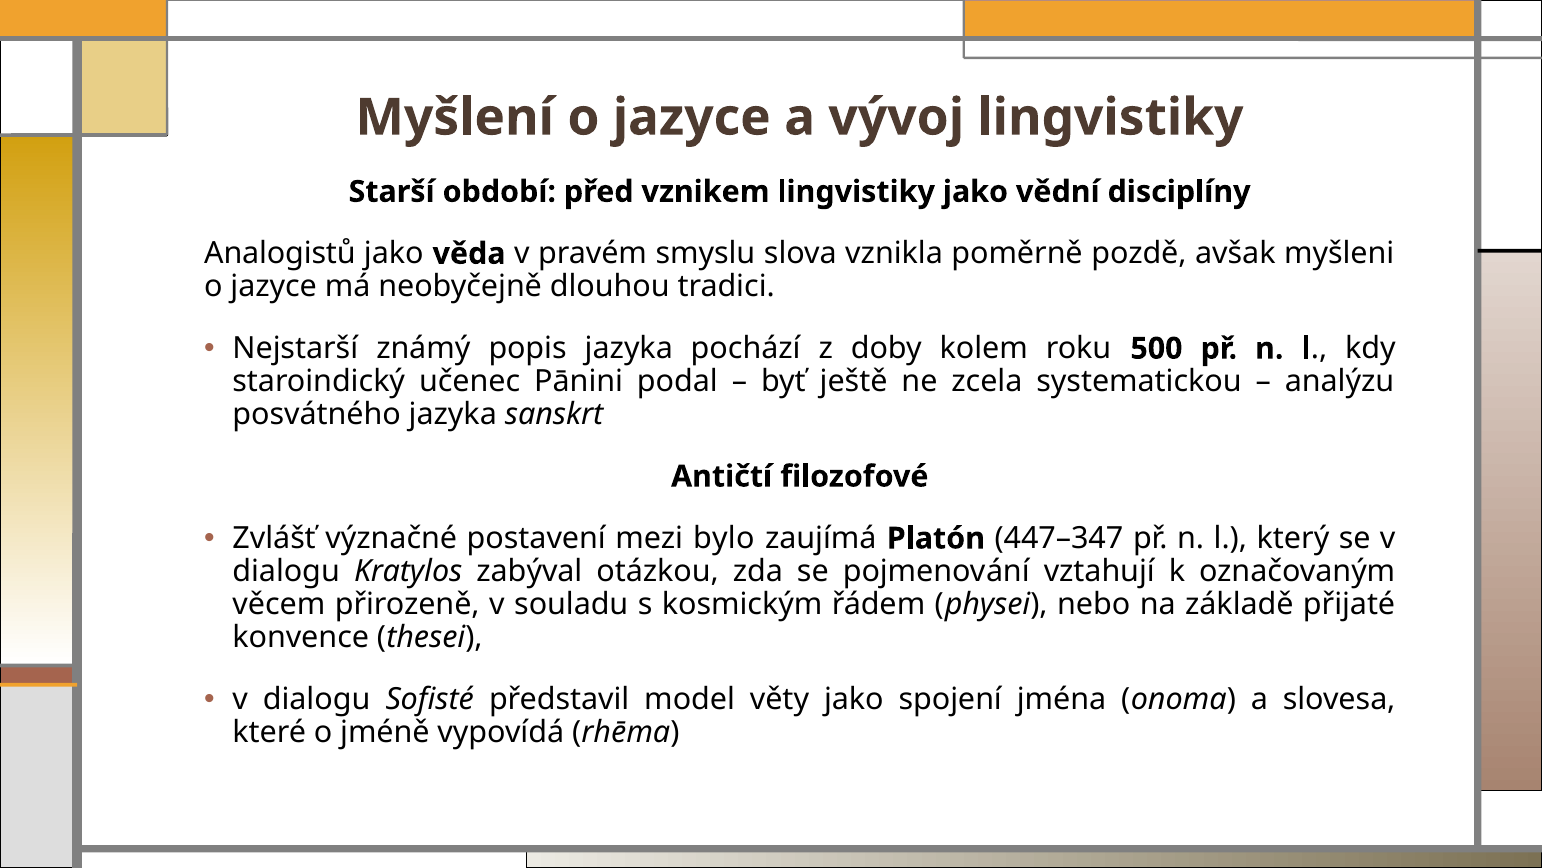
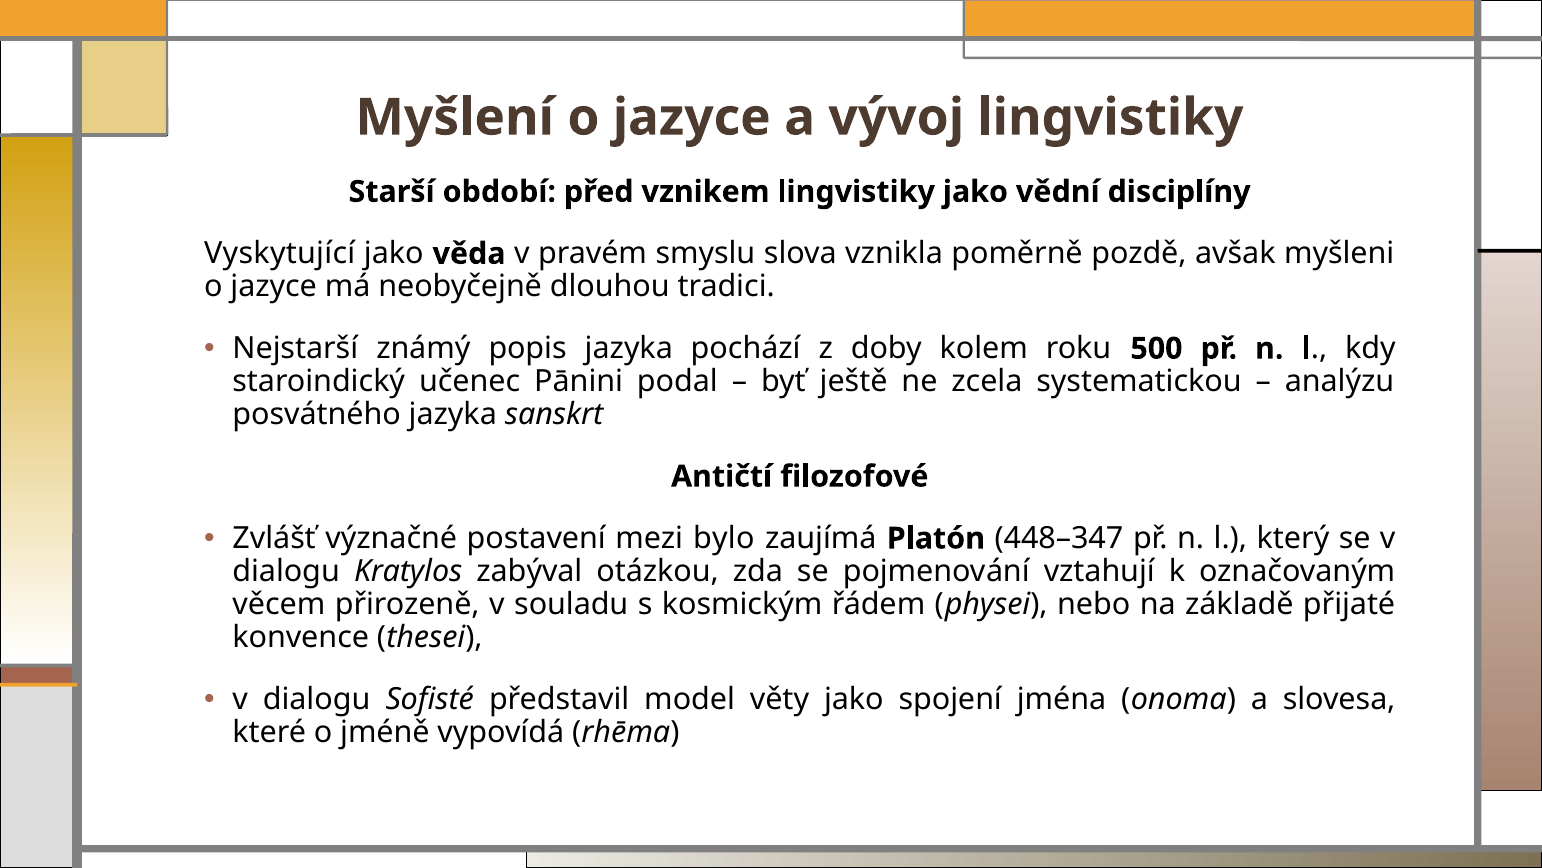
Analogistů: Analogistů -> Vyskytující
447–347: 447–347 -> 448–347
